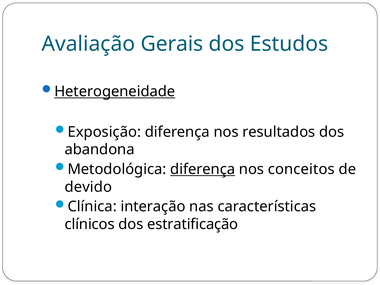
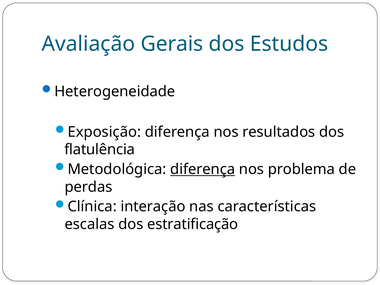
Heterogeneidade underline: present -> none
abandona: abandona -> flatulência
conceitos: conceitos -> problema
devido: devido -> perdas
clínicos: clínicos -> escalas
